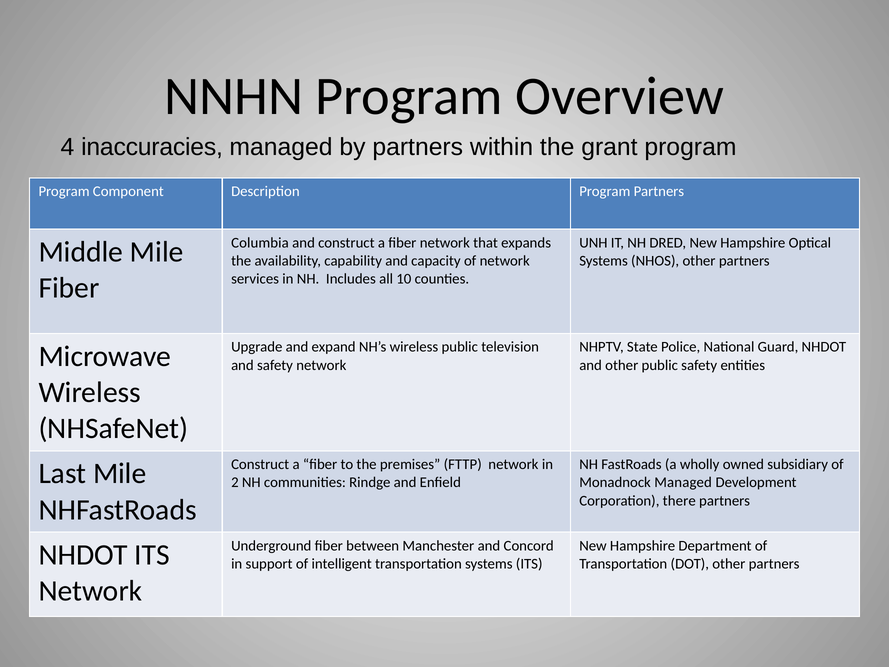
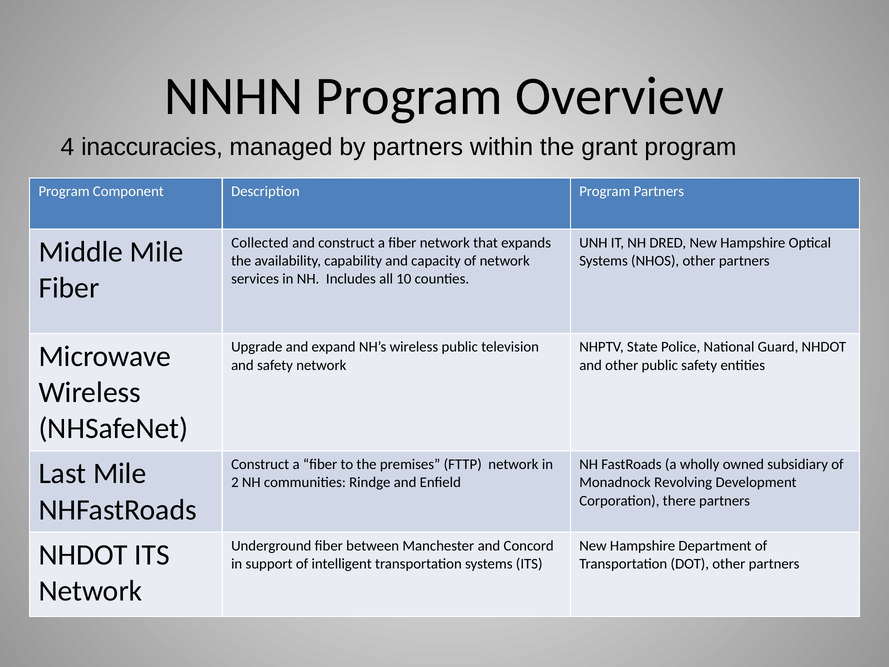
Columbia: Columbia -> Collected
Monadnock Managed: Managed -> Revolving
